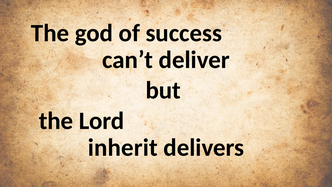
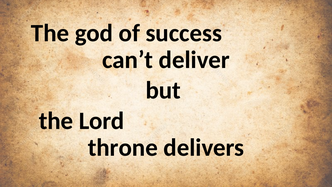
inherit: inherit -> throne
